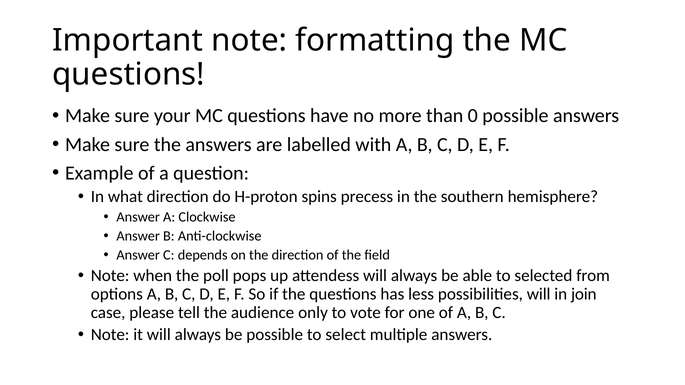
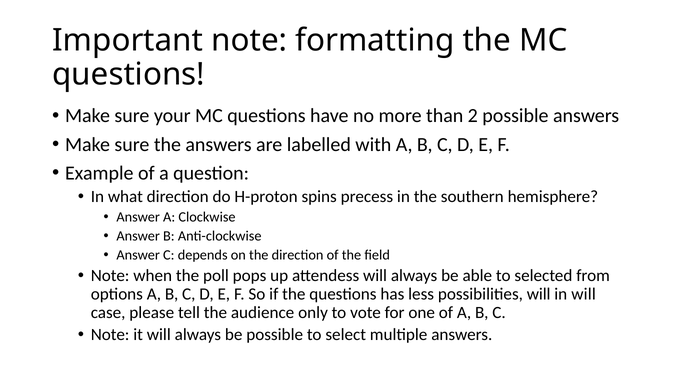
0: 0 -> 2
in join: join -> will
